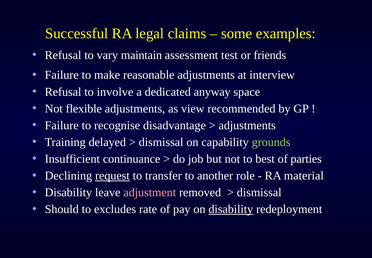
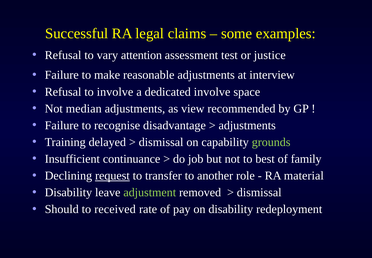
maintain: maintain -> attention
friends: friends -> justice
dedicated anyway: anyway -> involve
flexible: flexible -> median
parties: parties -> family
adjustment colour: pink -> light green
excludes: excludes -> received
disability at (231, 209) underline: present -> none
